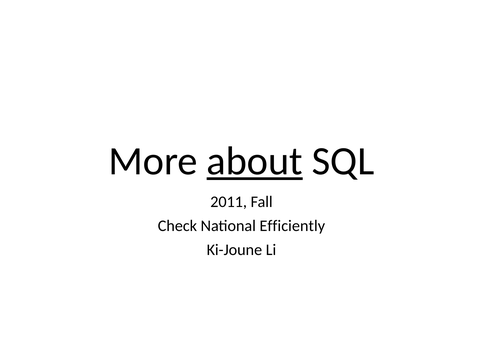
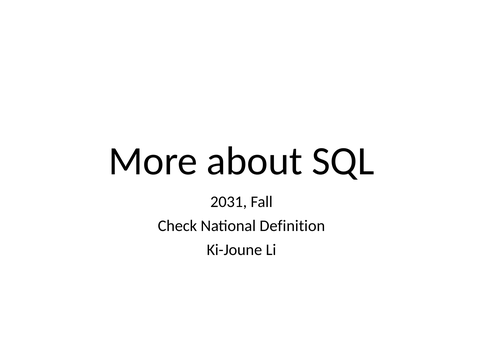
about underline: present -> none
2011: 2011 -> 2031
Efficiently: Efficiently -> Definition
